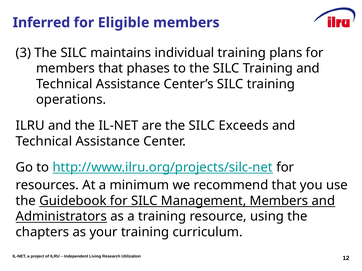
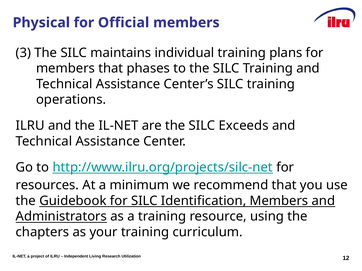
Inferred: Inferred -> Physical
Eligible: Eligible -> Official
Management: Management -> Identification
